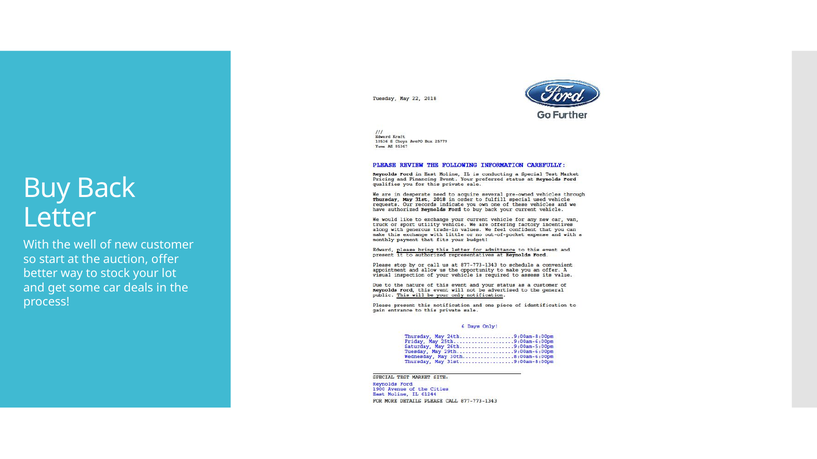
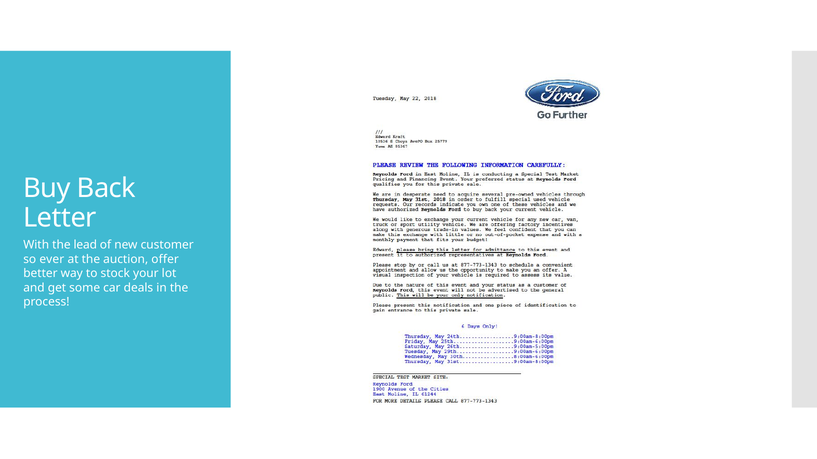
well: well -> lead
start: start -> ever
